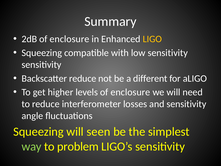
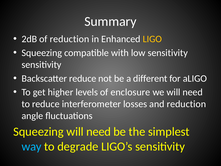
2dB of enclosure: enclosure -> reduction
and sensitivity: sensitivity -> reduction
Squeezing will seen: seen -> need
way colour: light green -> light blue
problem: problem -> degrade
